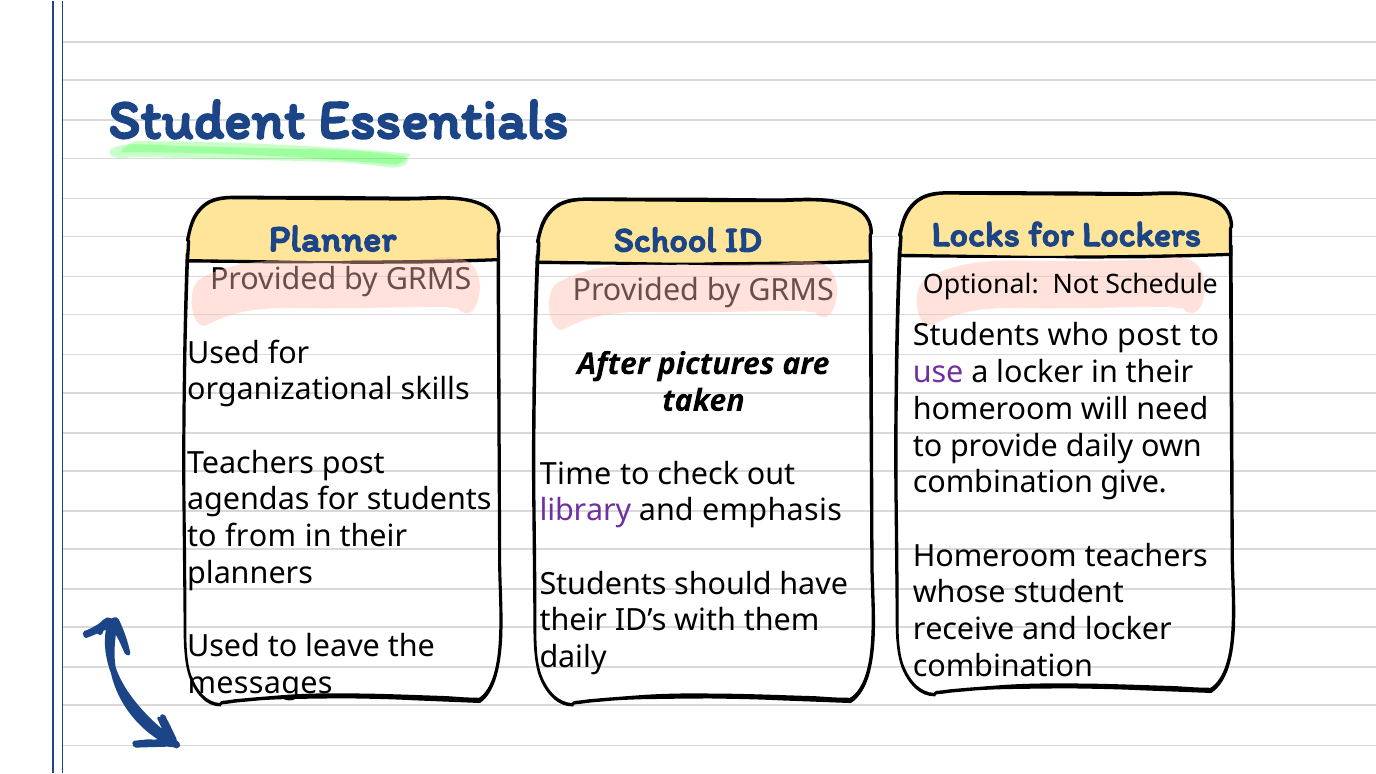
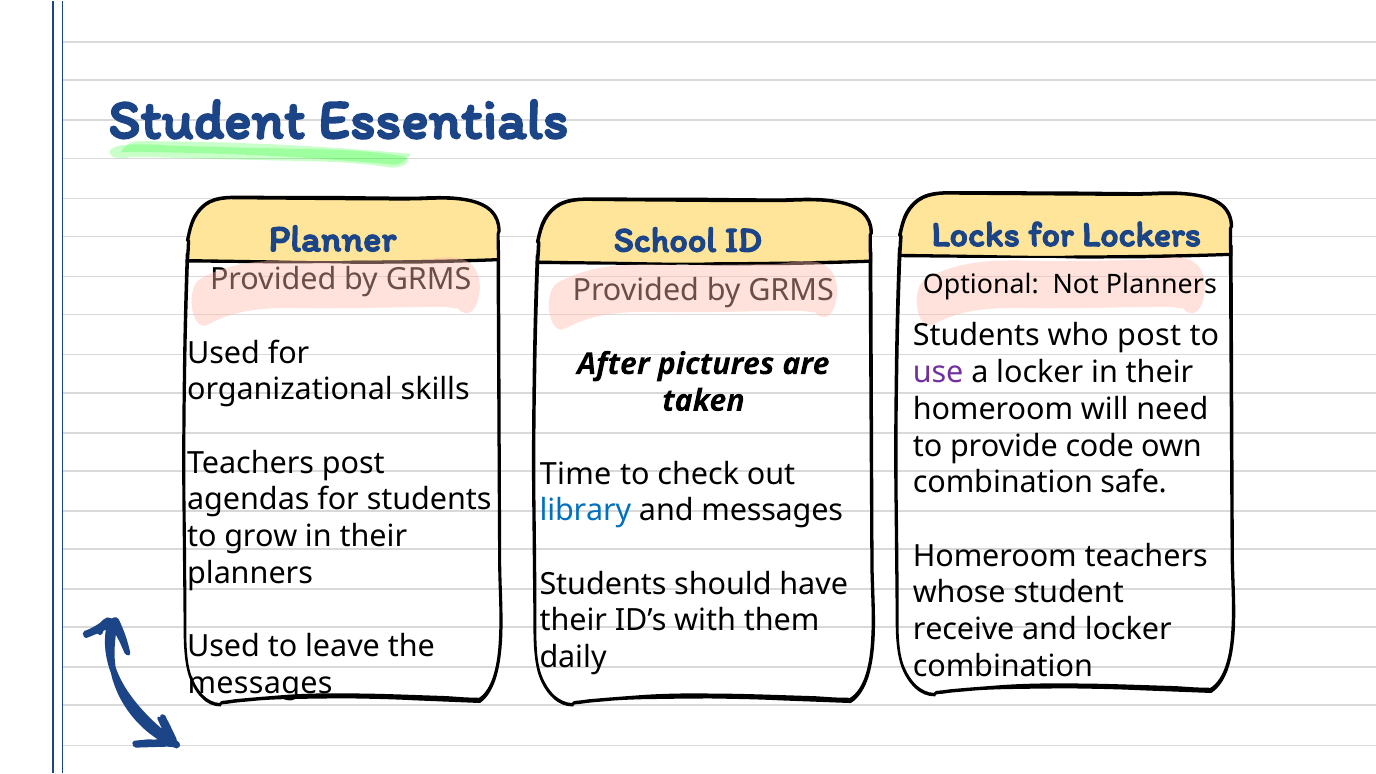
Not Schedule: Schedule -> Planners
provide daily: daily -> code
give: give -> safe
library colour: purple -> blue
and emphasis: emphasis -> messages
from: from -> grow
